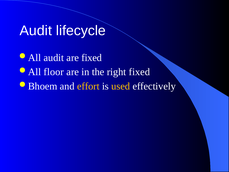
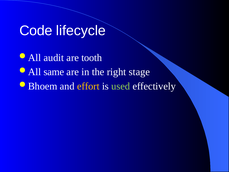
Audit at (36, 31): Audit -> Code
are fixed: fixed -> tooth
floor: floor -> same
right fixed: fixed -> stage
used colour: yellow -> light green
